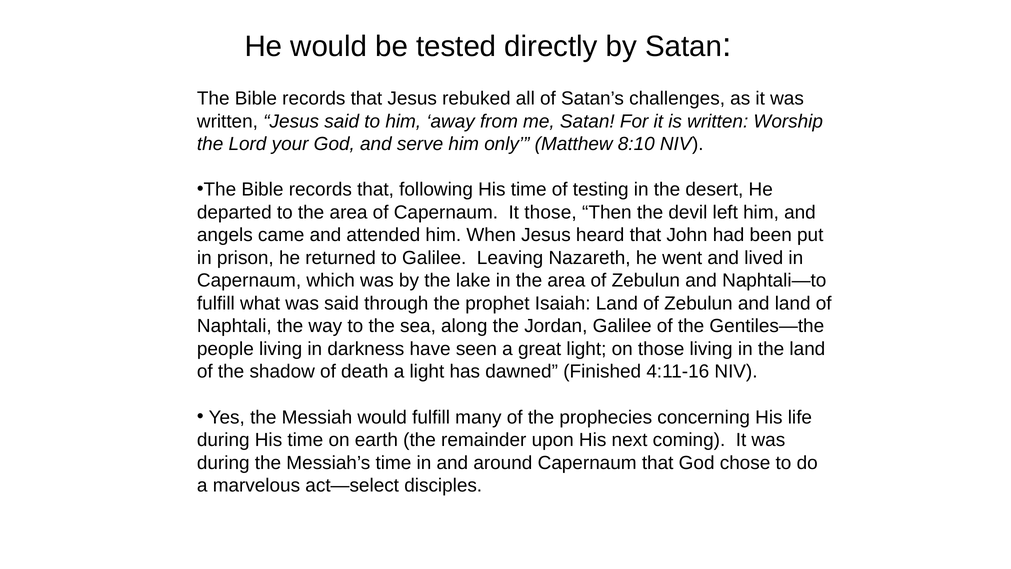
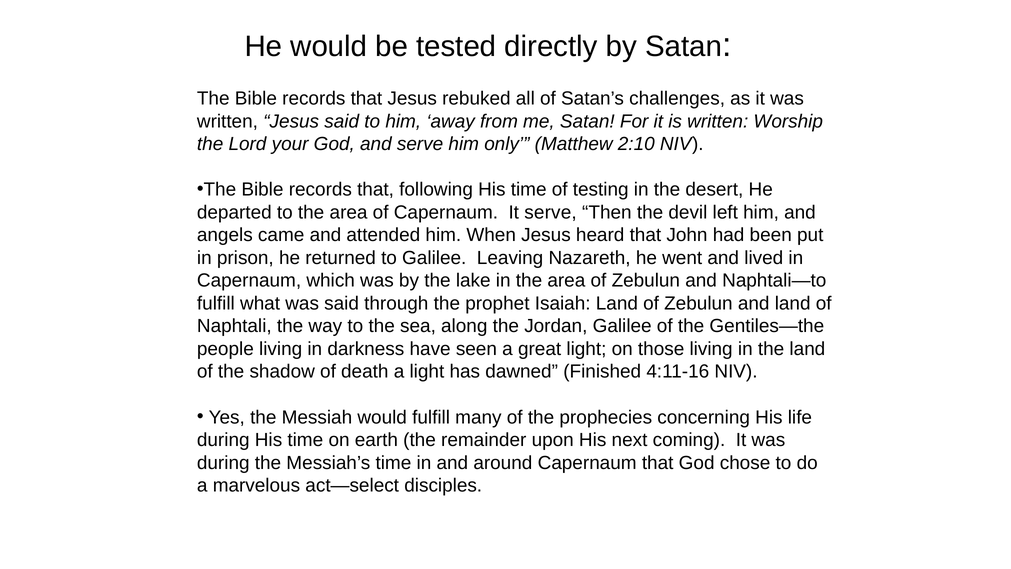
8:10: 8:10 -> 2:10
It those: those -> serve
